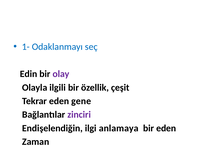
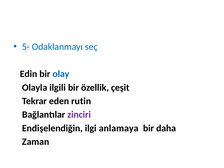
1-: 1- -> 5-
olay colour: purple -> blue
gene: gene -> rutin
bir eden: eden -> daha
